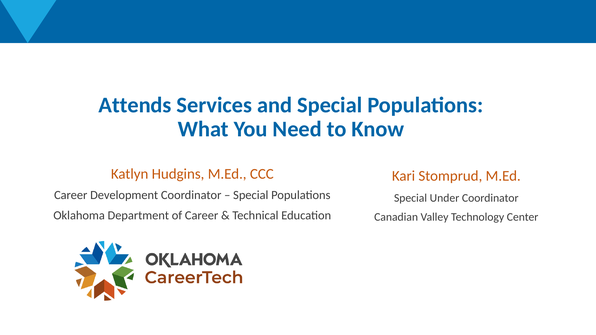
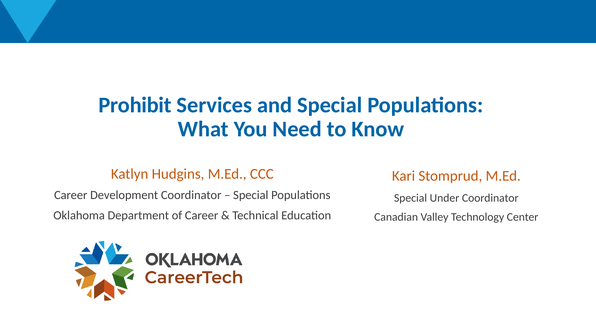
Attends: Attends -> Prohibit
